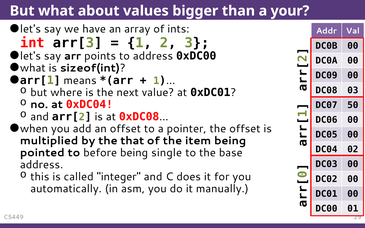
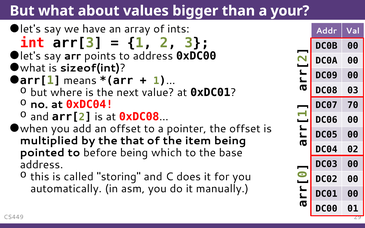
50: 50 -> 70
single: single -> which
integer: integer -> storing
